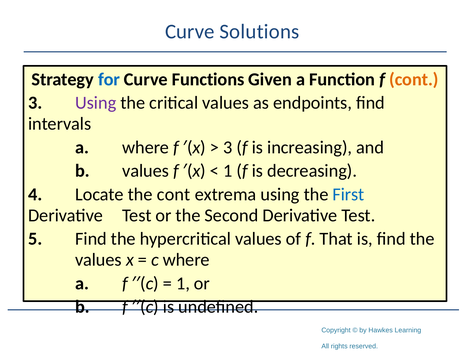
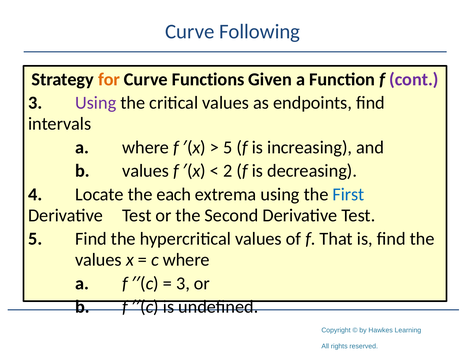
Solutions: Solutions -> Following
for colour: blue -> orange
cont at (414, 79) colour: orange -> purple
3 at (228, 147): 3 -> 5
1 at (228, 171): 1 -> 2
the cont: cont -> each
1 at (183, 283): 1 -> 3
